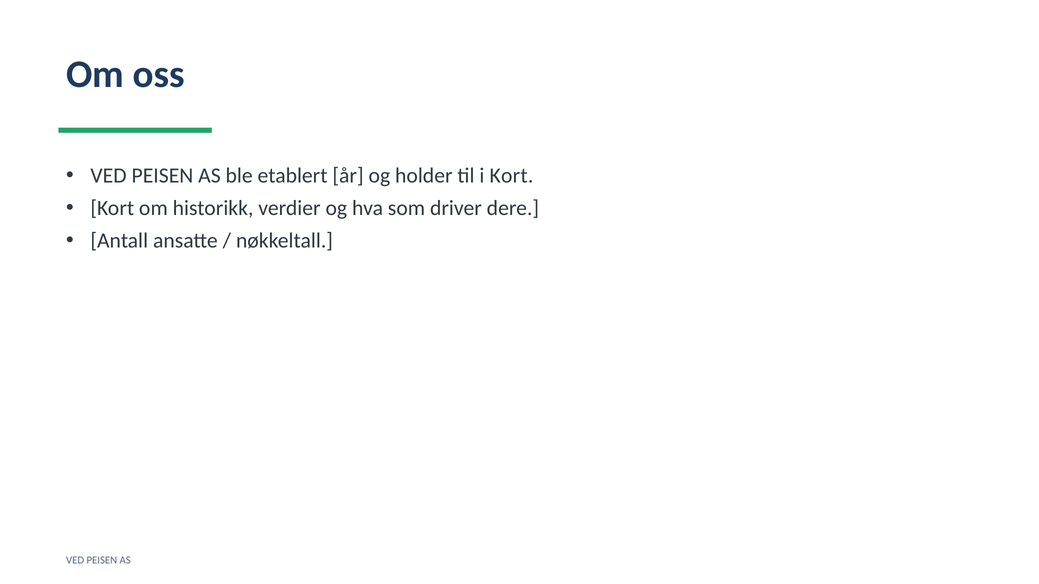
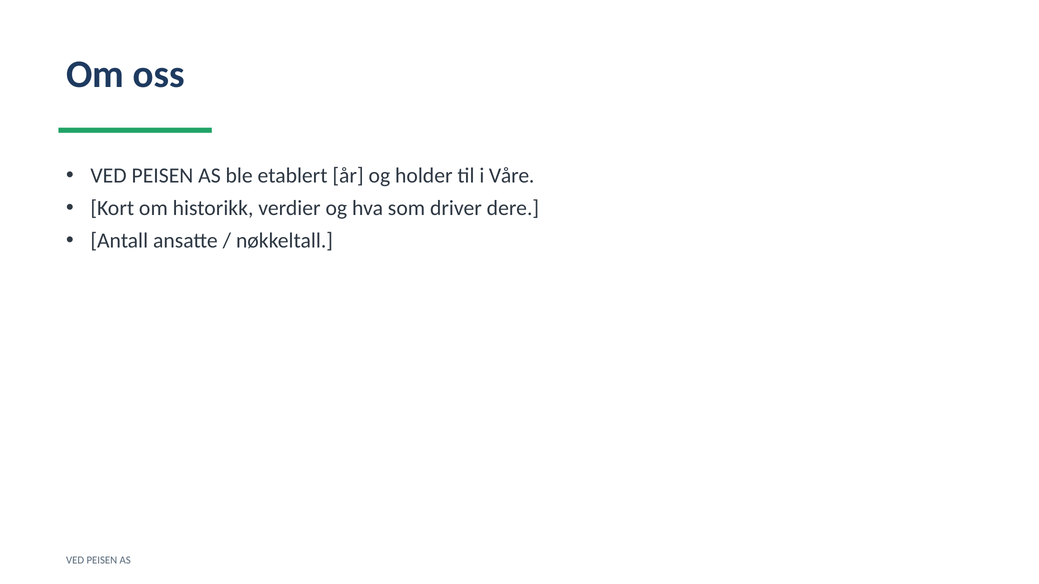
i Kort: Kort -> Våre
